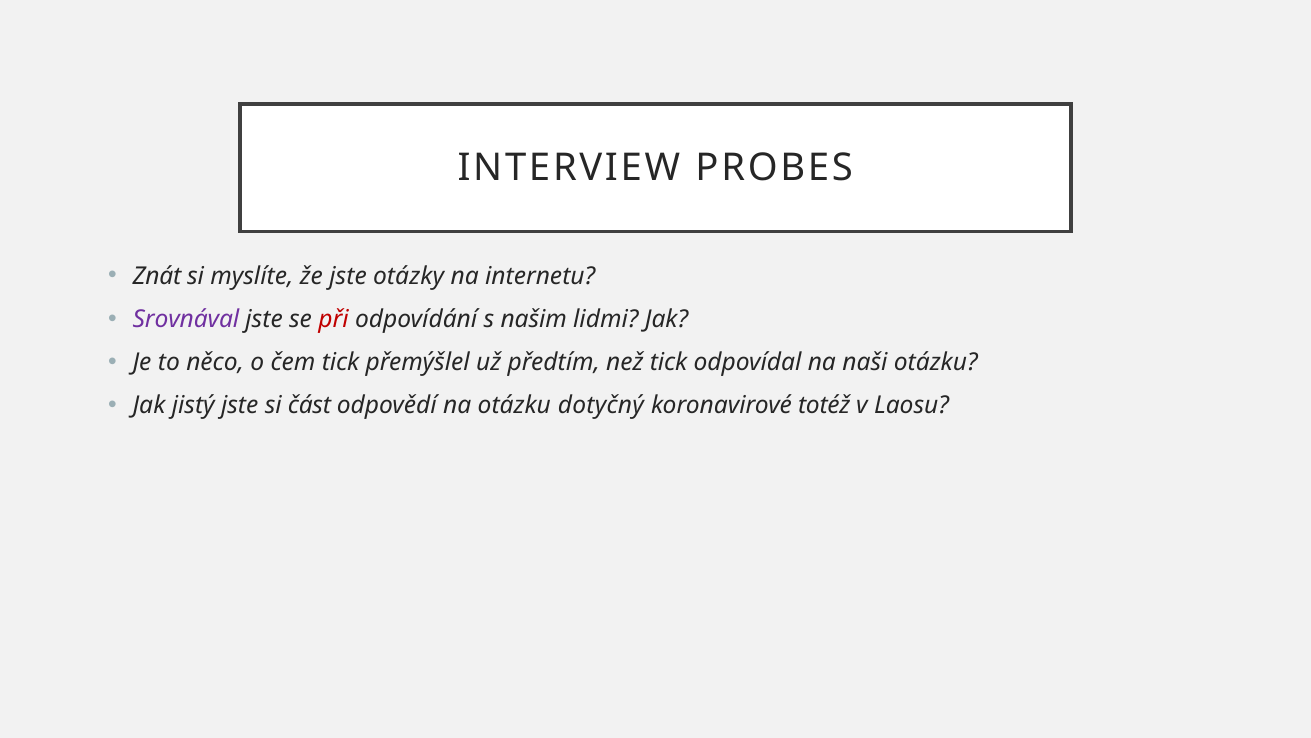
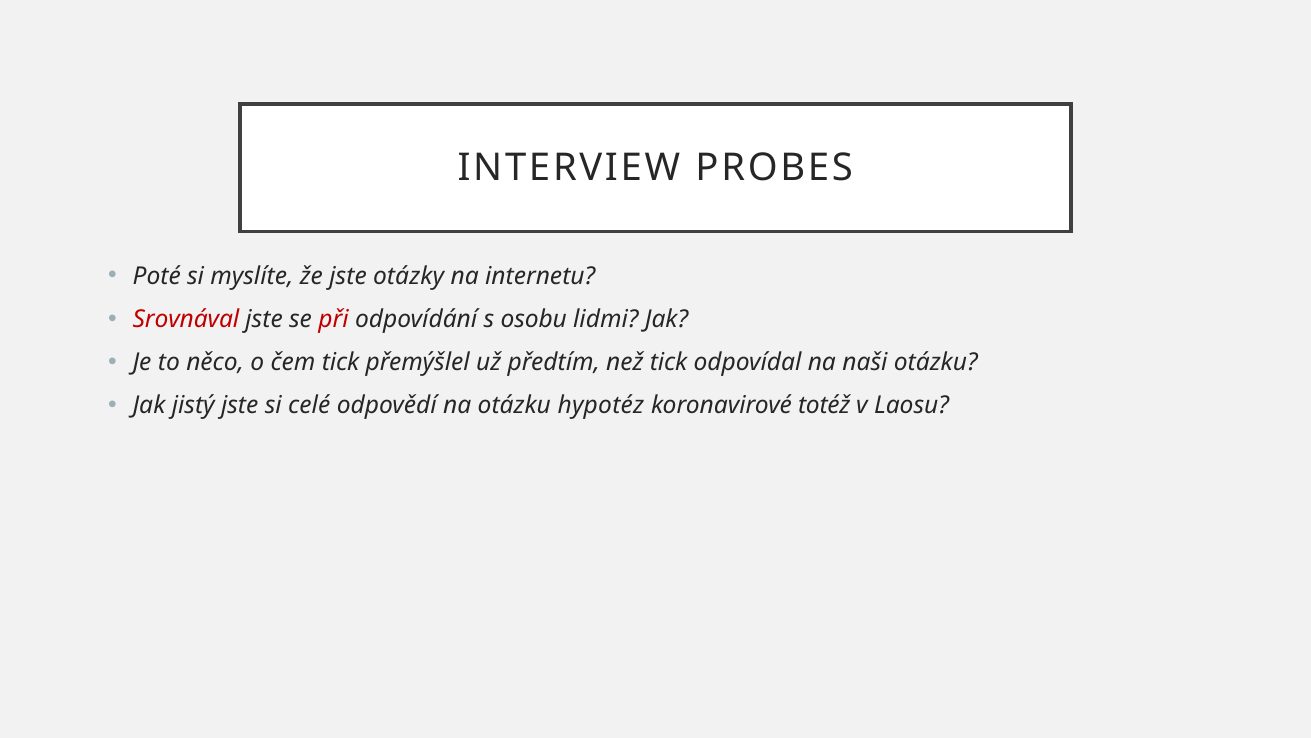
Znát: Znát -> Poté
Srovnával colour: purple -> red
našim: našim -> osobu
část: část -> celé
dotyčný: dotyčný -> hypotéz
